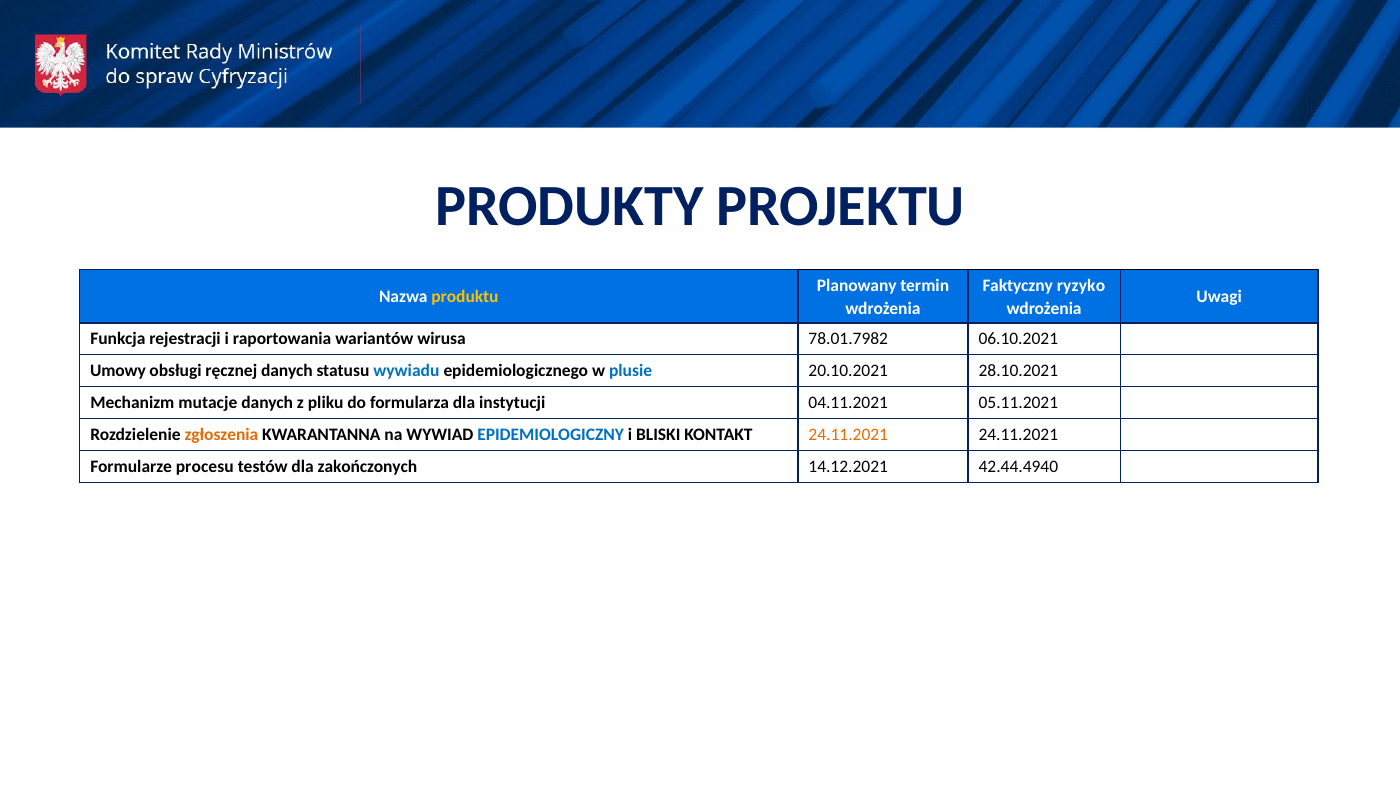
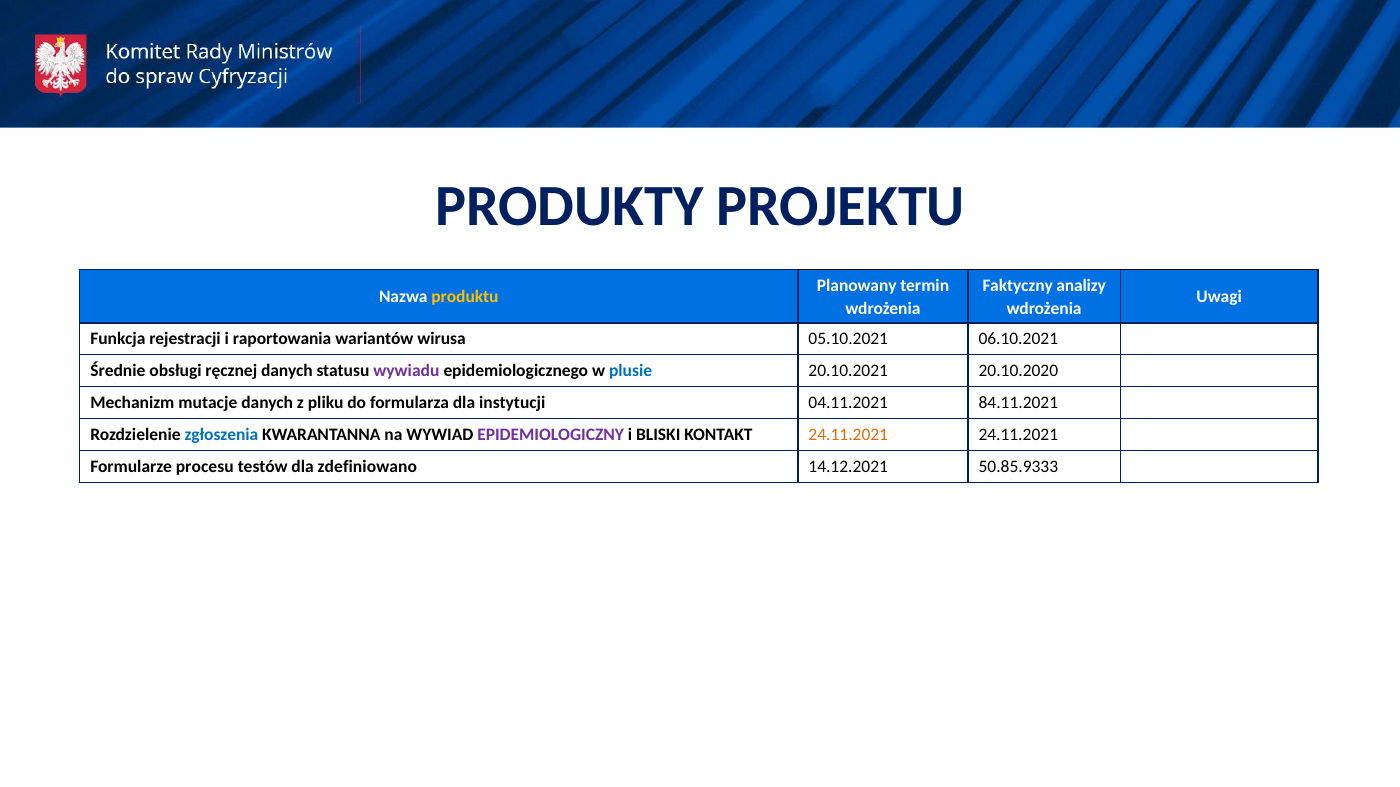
ryzyko: ryzyko -> analizy
78.01.7982: 78.01.7982 -> 05.10.2021
Umowy: Umowy -> Średnie
wywiadu colour: blue -> purple
28.10.2021: 28.10.2021 -> 20.10.2020
05.11.2021: 05.11.2021 -> 84.11.2021
zgłoszenia colour: orange -> blue
EPIDEMIOLOGICZNY colour: blue -> purple
zakończonych: zakończonych -> zdefiniowano
42.44.4940: 42.44.4940 -> 50.85.9333
